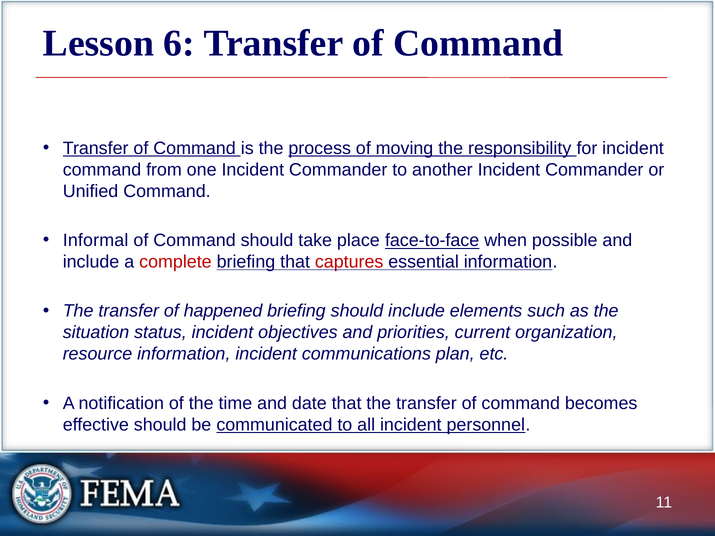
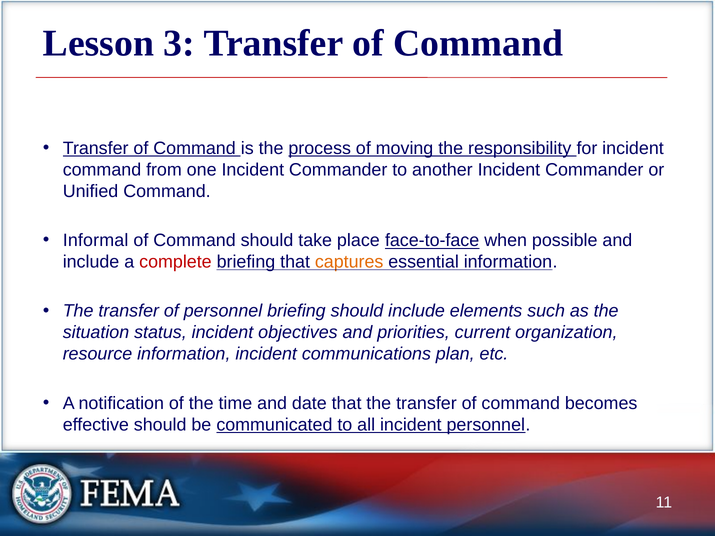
6: 6 -> 3
captures colour: red -> orange
of happened: happened -> personnel
